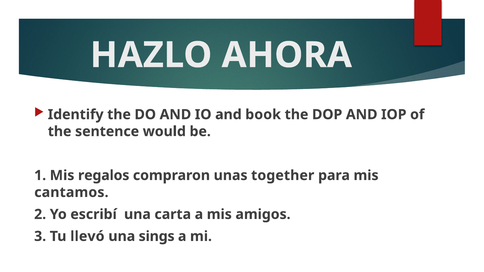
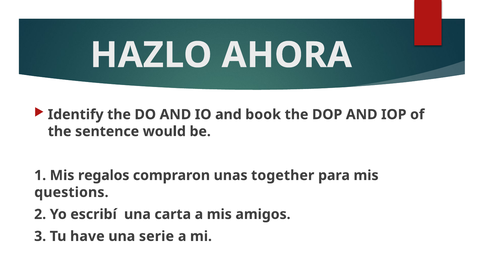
cantamos: cantamos -> questions
llevó: llevó -> have
sings: sings -> serie
